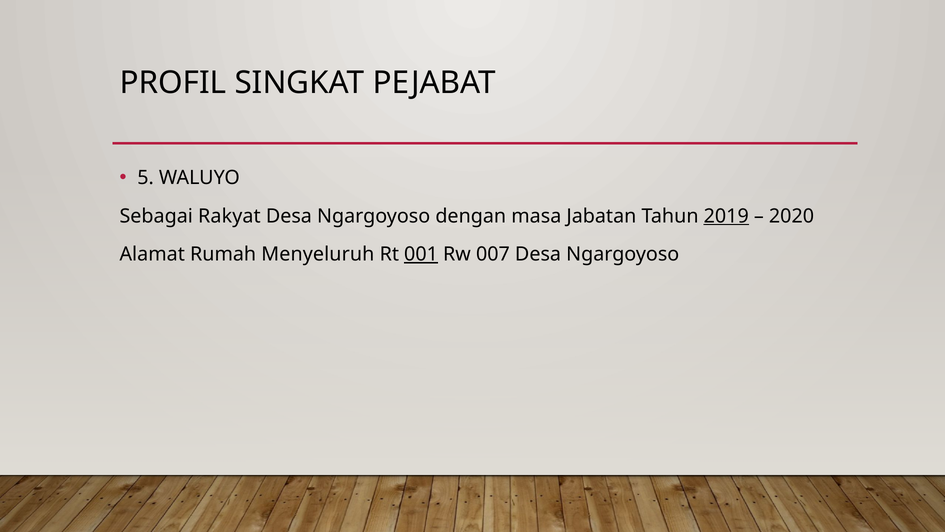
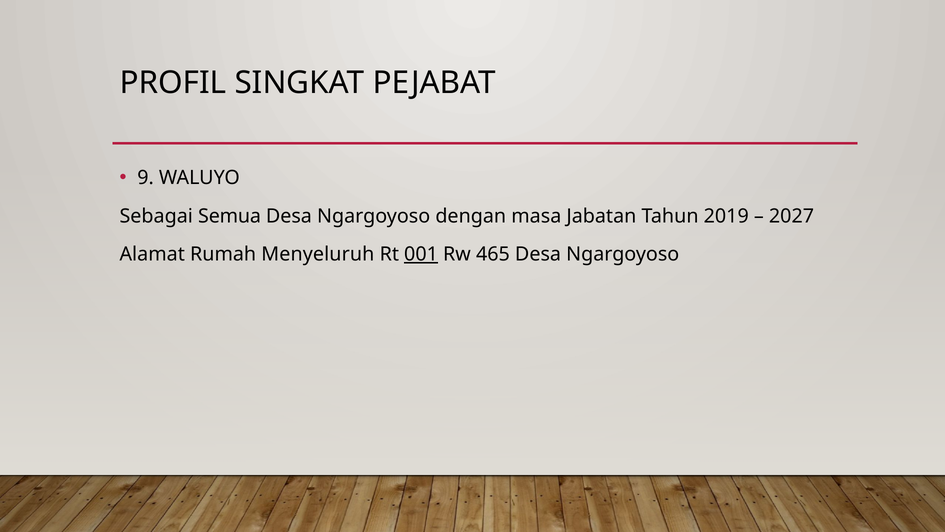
5: 5 -> 9
Rakyat: Rakyat -> Semua
2019 underline: present -> none
2020: 2020 -> 2027
007: 007 -> 465
